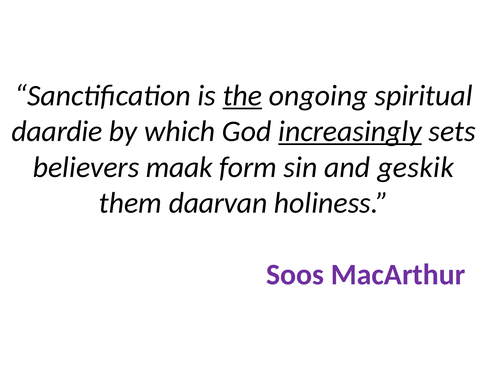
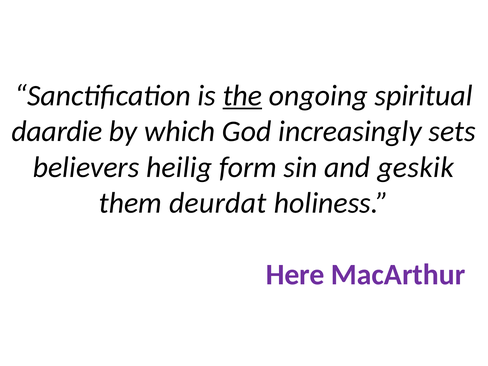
increasingly underline: present -> none
maak: maak -> heilig
daarvan: daarvan -> deurdat
Soos: Soos -> Here
